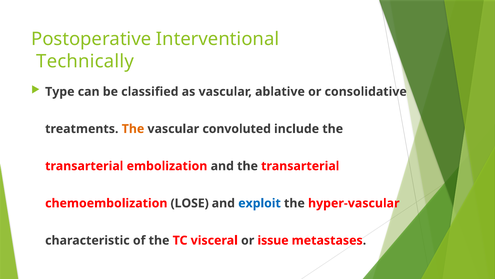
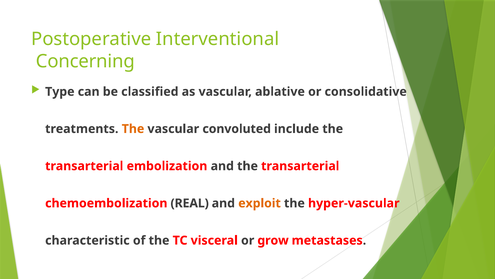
Technically: Technically -> Concerning
LOSE: LOSE -> REAL
exploit colour: blue -> orange
issue: issue -> grow
